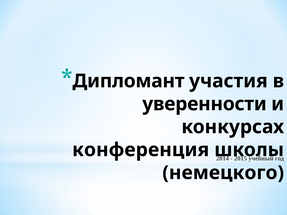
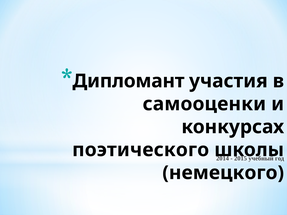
уверенности: уверенности -> самооценки
конференция: конференция -> поэтического
